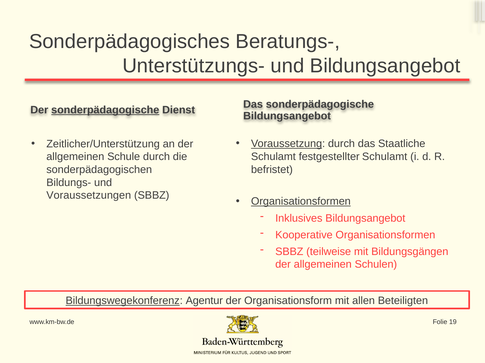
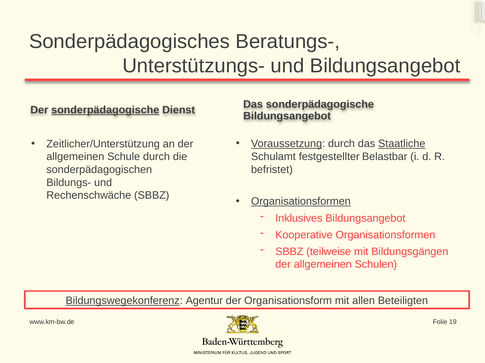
Staatliche underline: none -> present
festgestellter Schulamt: Schulamt -> Belastbar
Voraussetzungen: Voraussetzungen -> Rechenschwäche
